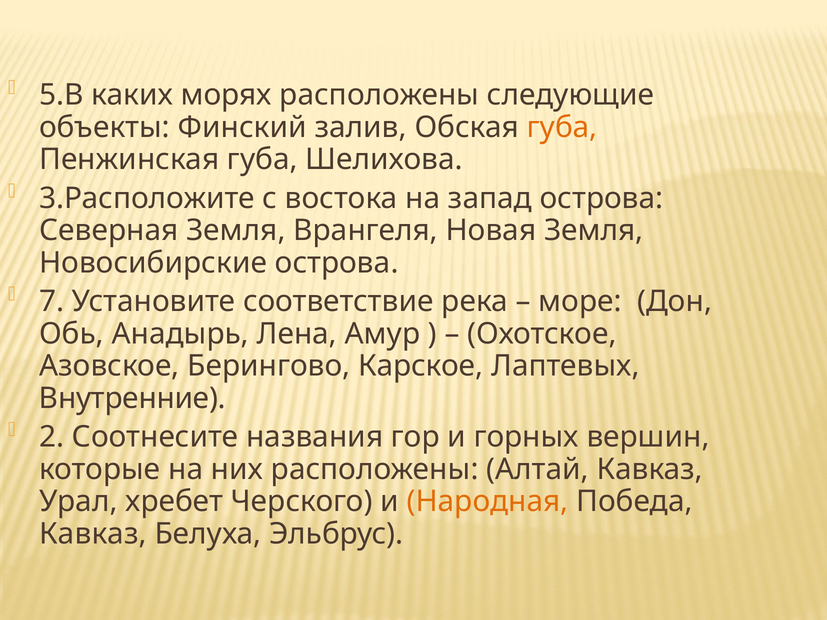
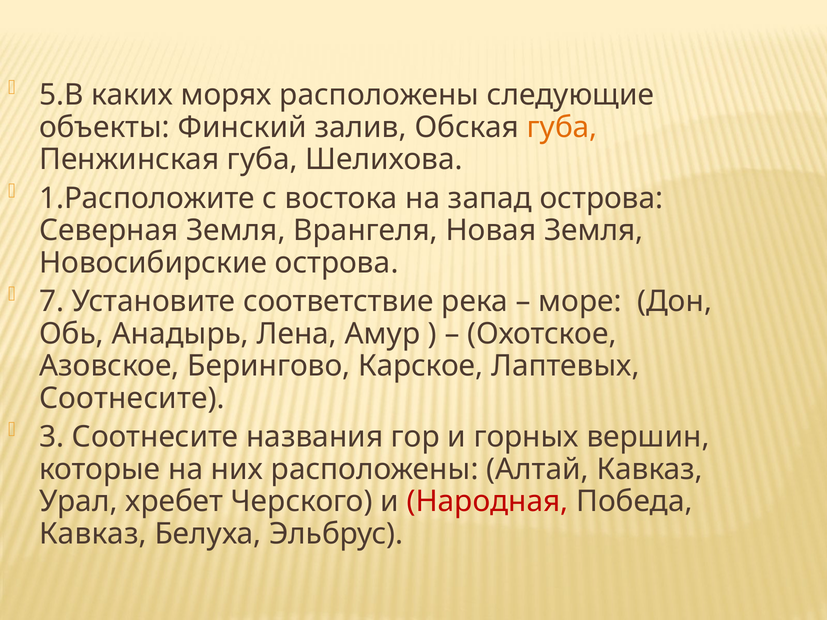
3.Расположите: 3.Расположите -> 1.Расположите
Внутренние at (132, 398): Внутренние -> Соотнесите
2: 2 -> 3
Народная colour: orange -> red
